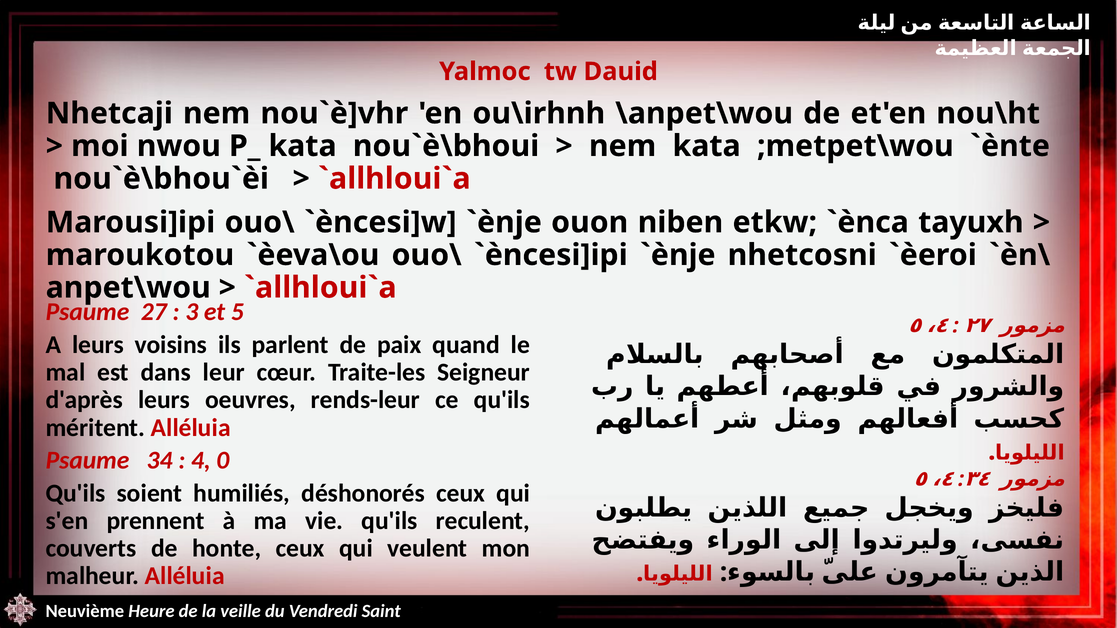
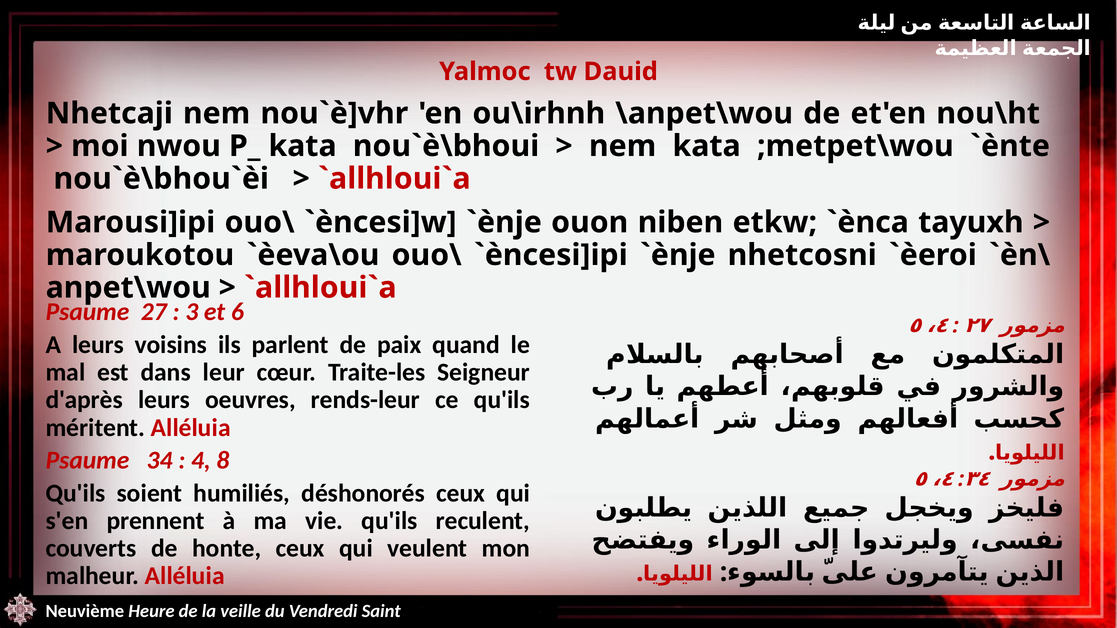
5: 5 -> 6
0: 0 -> 8
